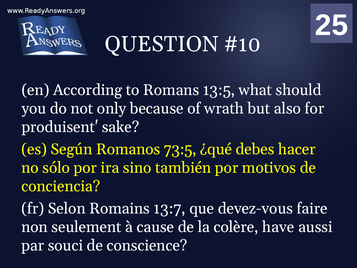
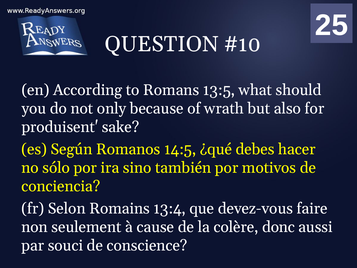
73:5: 73:5 -> 14:5
13:7: 13:7 -> 13:4
have: have -> donc
